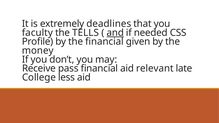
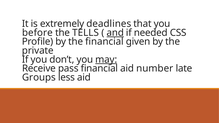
faculty: faculty -> before
money: money -> private
may underline: none -> present
relevant: relevant -> number
College: College -> Groups
